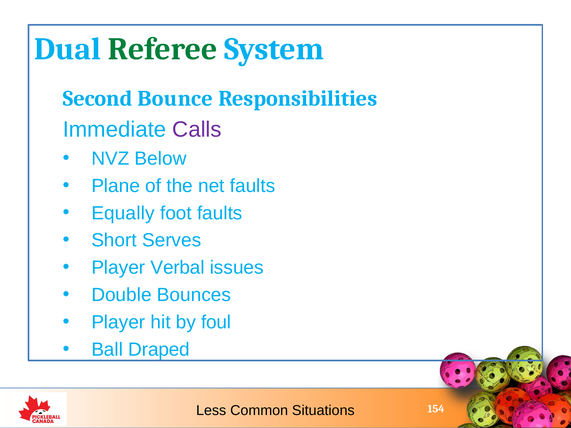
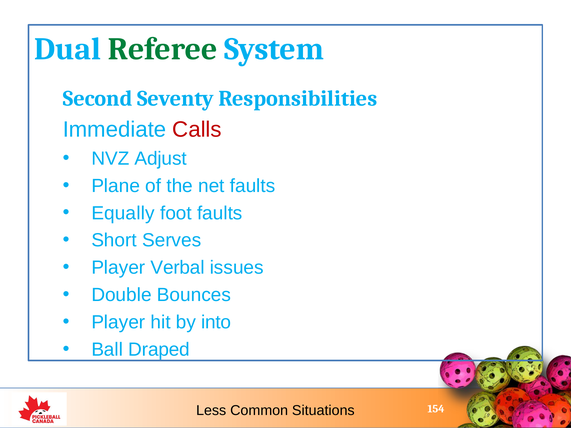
Bounce: Bounce -> Seventy
Calls colour: purple -> red
Below: Below -> Adjust
foul: foul -> into
